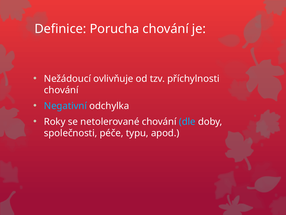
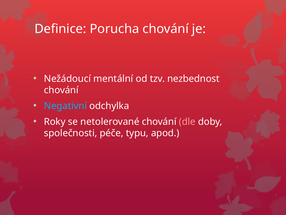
ovlivňuje: ovlivňuje -> mentální
příchylnosti: příchylnosti -> nezbednost
dle colour: light blue -> pink
